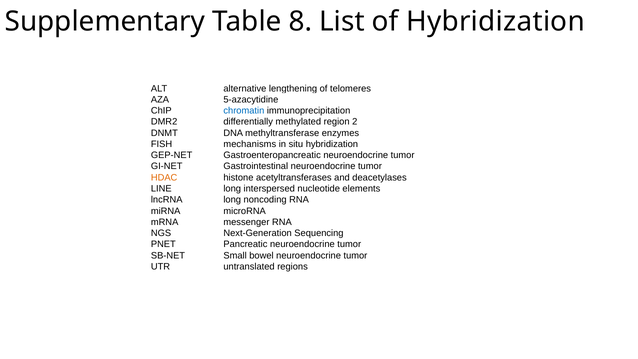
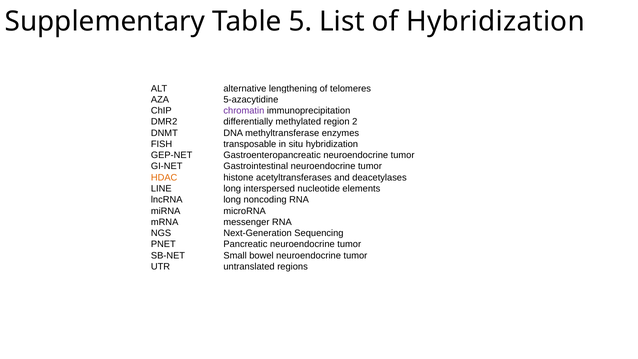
8: 8 -> 5
chromatin colour: blue -> purple
mechanisms: mechanisms -> transposable
